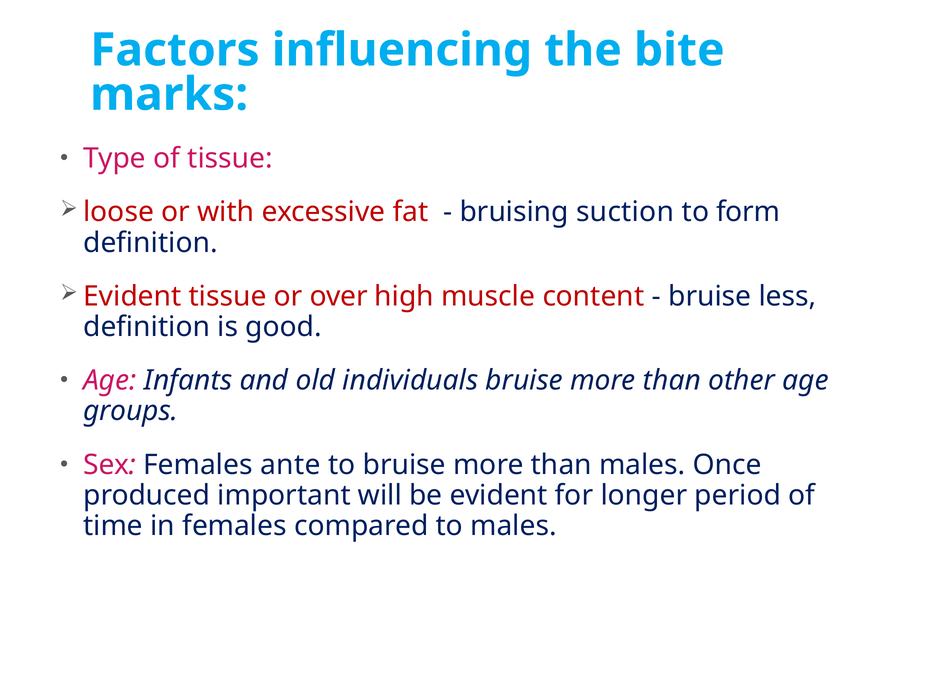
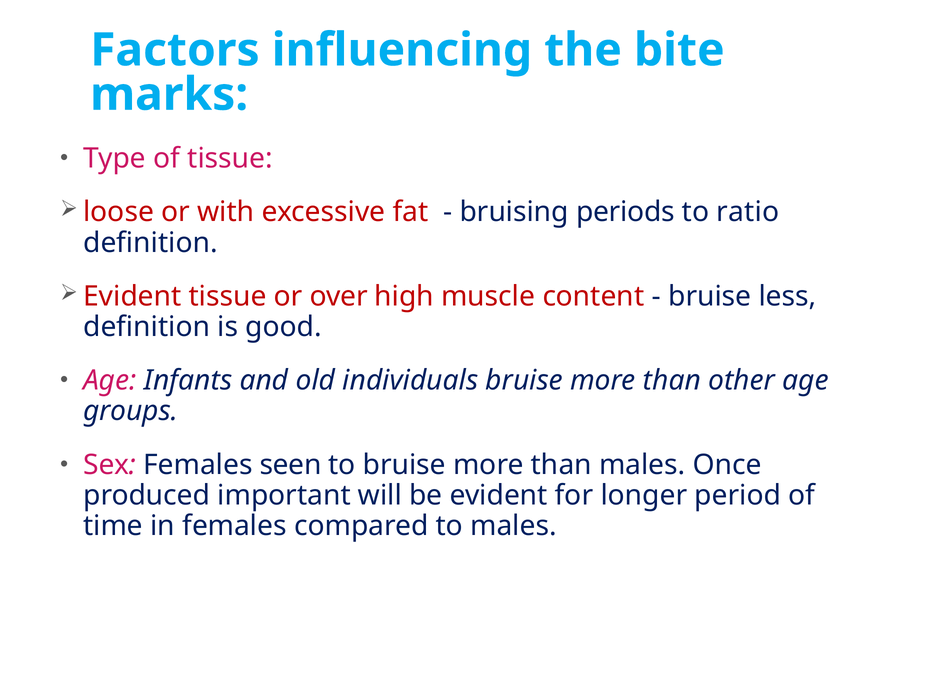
suction: suction -> periods
form: form -> ratio
ante: ante -> seen
